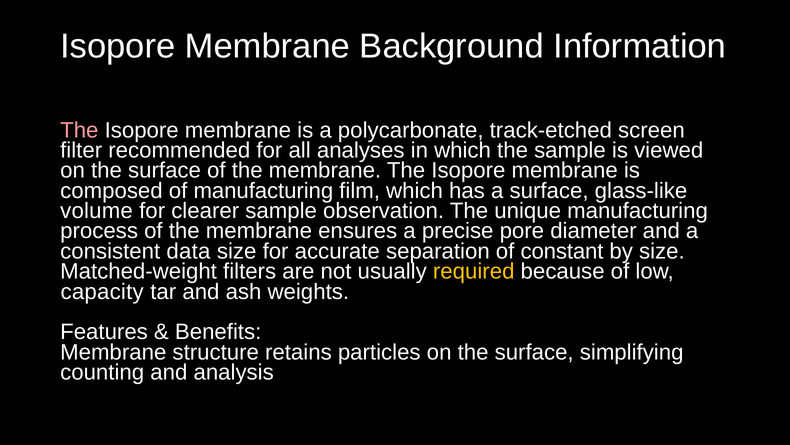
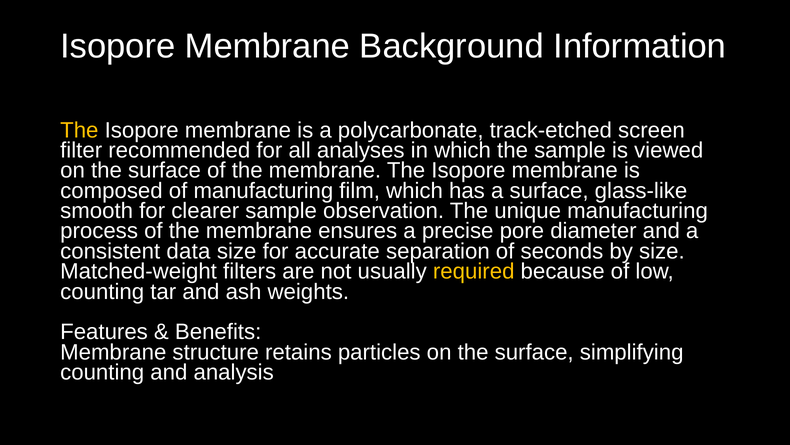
The at (79, 130) colour: pink -> yellow
volume: volume -> smooth
constant: constant -> seconds
capacity at (102, 291): capacity -> counting
